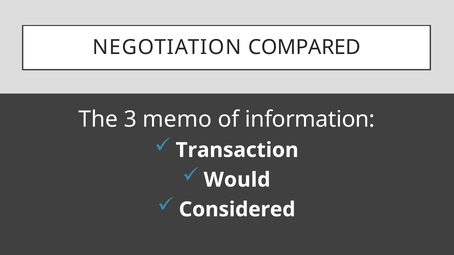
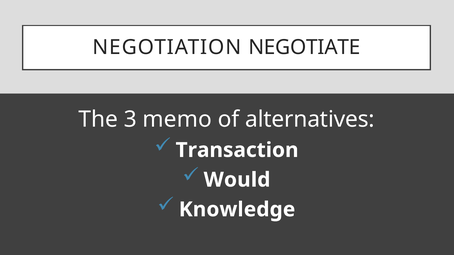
COMPARED: COMPARED -> NEGOTIATE
information: information -> alternatives
Considered: Considered -> Knowledge
